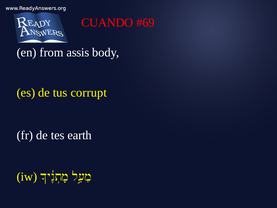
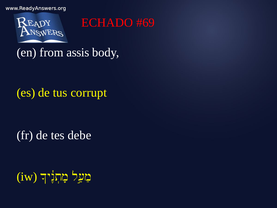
CUANDO: CUANDO -> ECHADO
earth: earth -> debe
